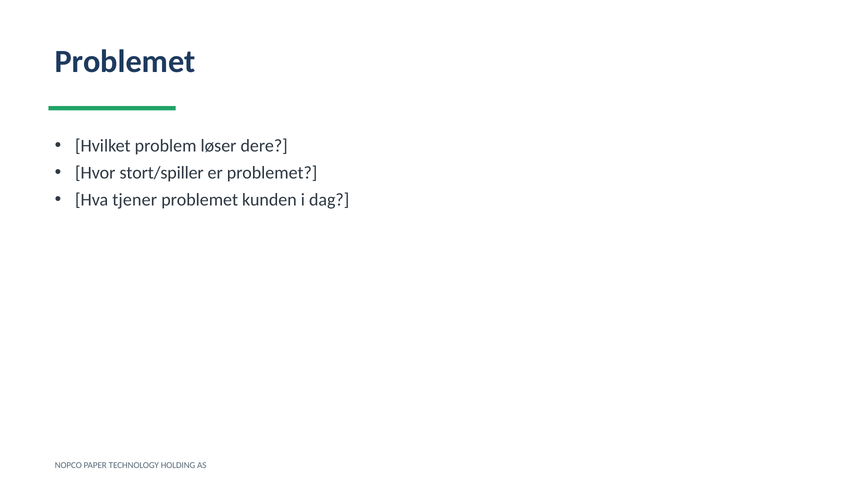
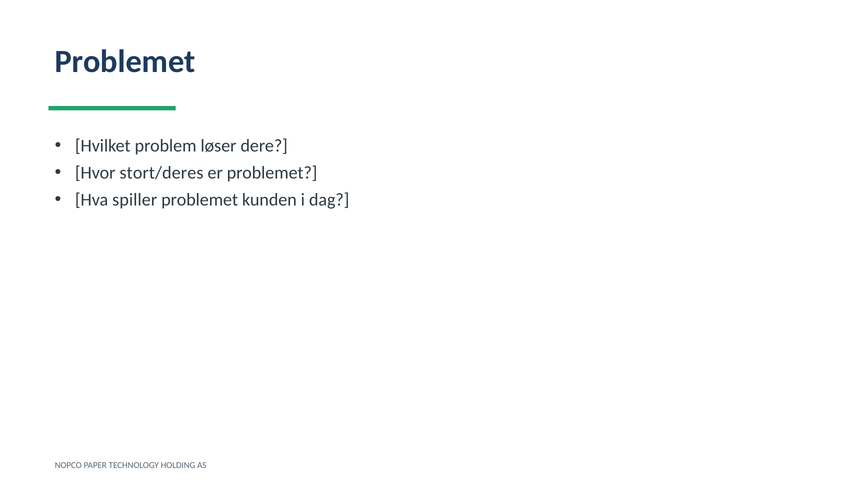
stort/spiller: stort/spiller -> stort/deres
tjener: tjener -> spiller
